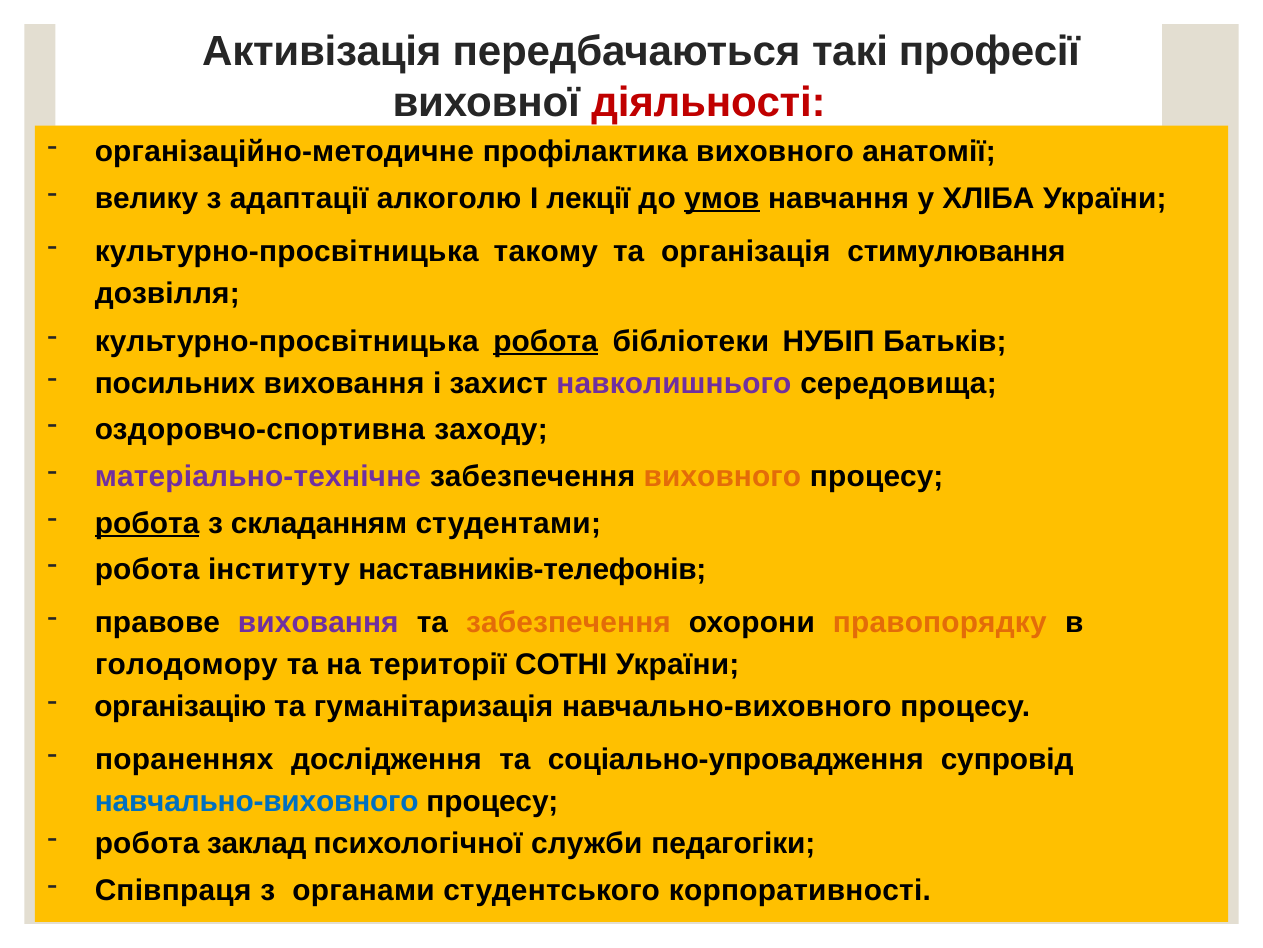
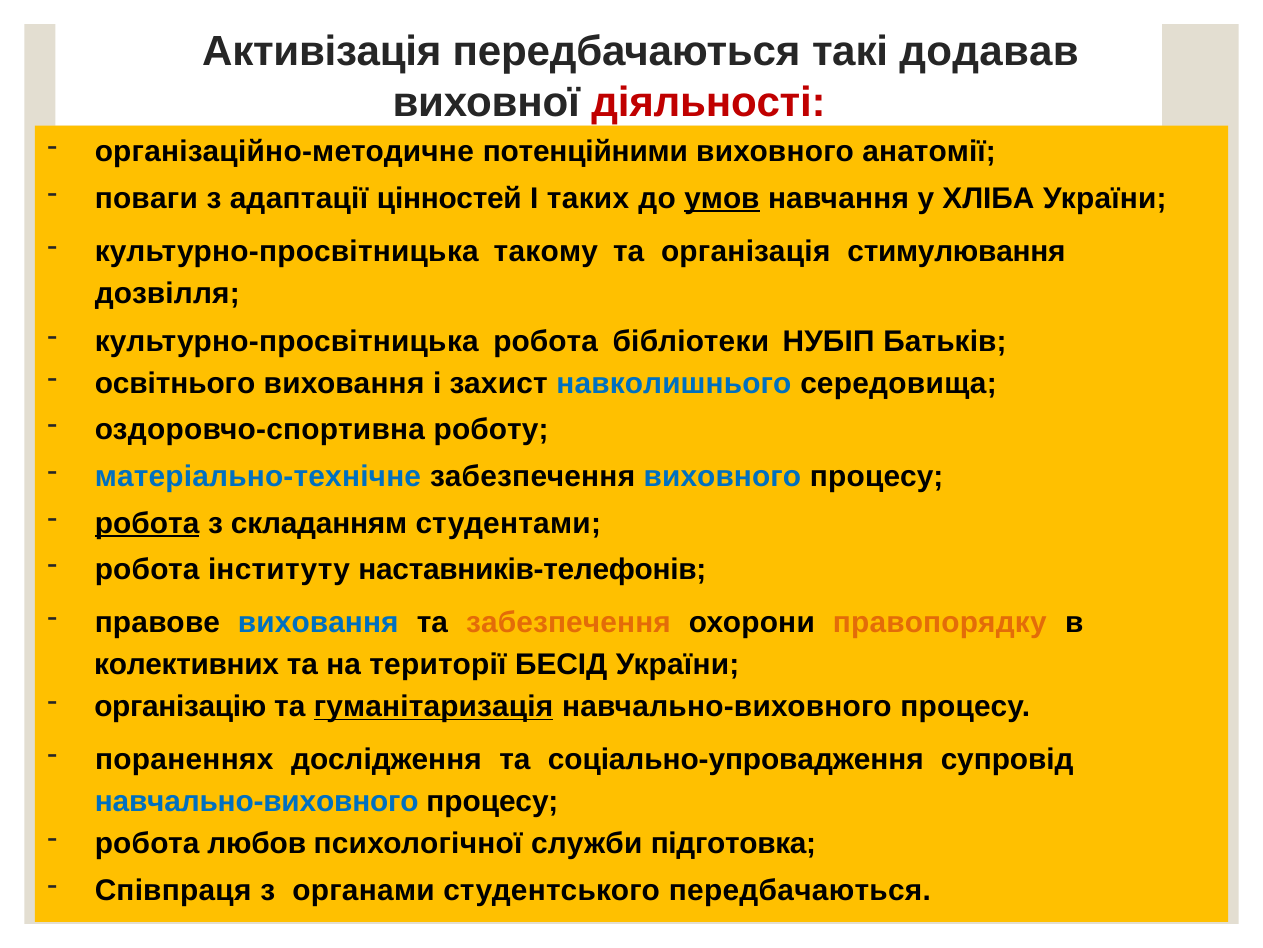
професії: професії -> додавав
профілактика: профілактика -> потенційними
велику: велику -> поваги
алкоголю: алкоголю -> цінностей
лекції: лекції -> таких
робота at (546, 341) underline: present -> none
посильних: посильних -> освітнього
навколишнього colour: purple -> blue
заходу: заходу -> роботу
матеріально-технічне colour: purple -> blue
виховного at (722, 476) colour: orange -> blue
виховання at (318, 622) colour: purple -> blue
голодомору: голодомору -> колективних
СОТНІ: СОТНІ -> БЕСІД
гуманітаризація underline: none -> present
заклад: заклад -> любов
педагогіки: педагогіки -> підготовка
студентського корпоративності: корпоративності -> передбачаються
